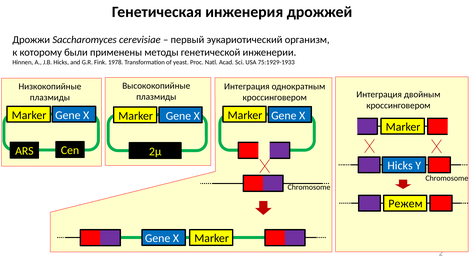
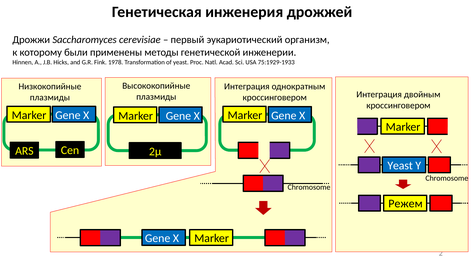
Hicks at (400, 166): Hicks -> Yeast
